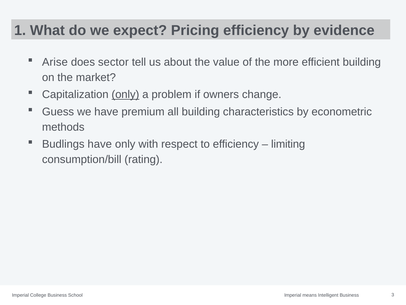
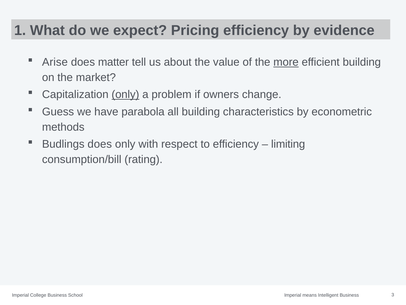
sector: sector -> matter
more underline: none -> present
premium: premium -> parabola
Budlings have: have -> does
